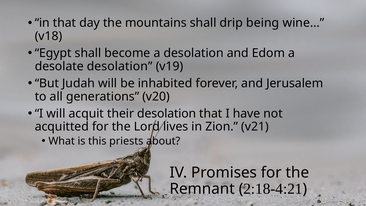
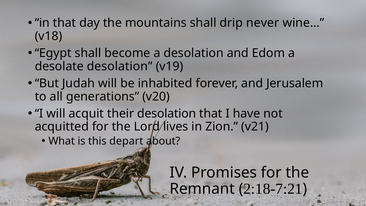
being: being -> never
priests: priests -> depart
2:18-4:21: 2:18-4:21 -> 2:18-7:21
